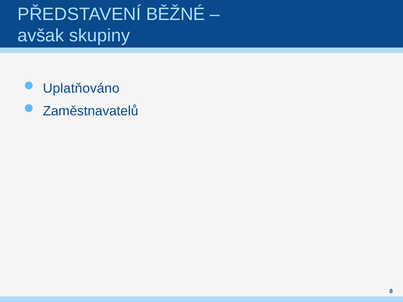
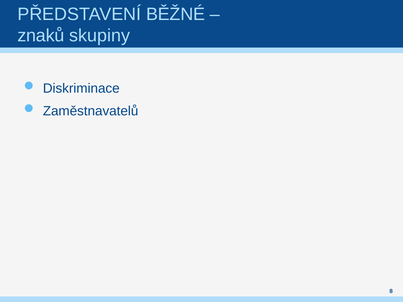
avšak: avšak -> znaků
Uplatňováno: Uplatňováno -> Diskriminace
